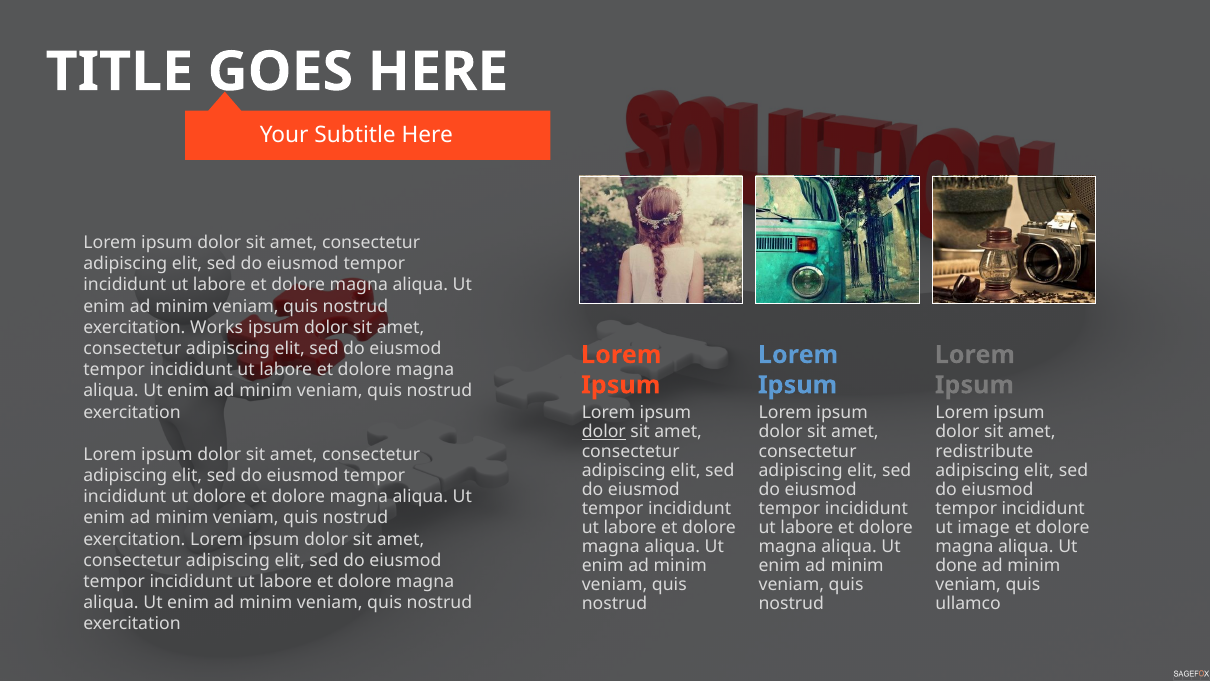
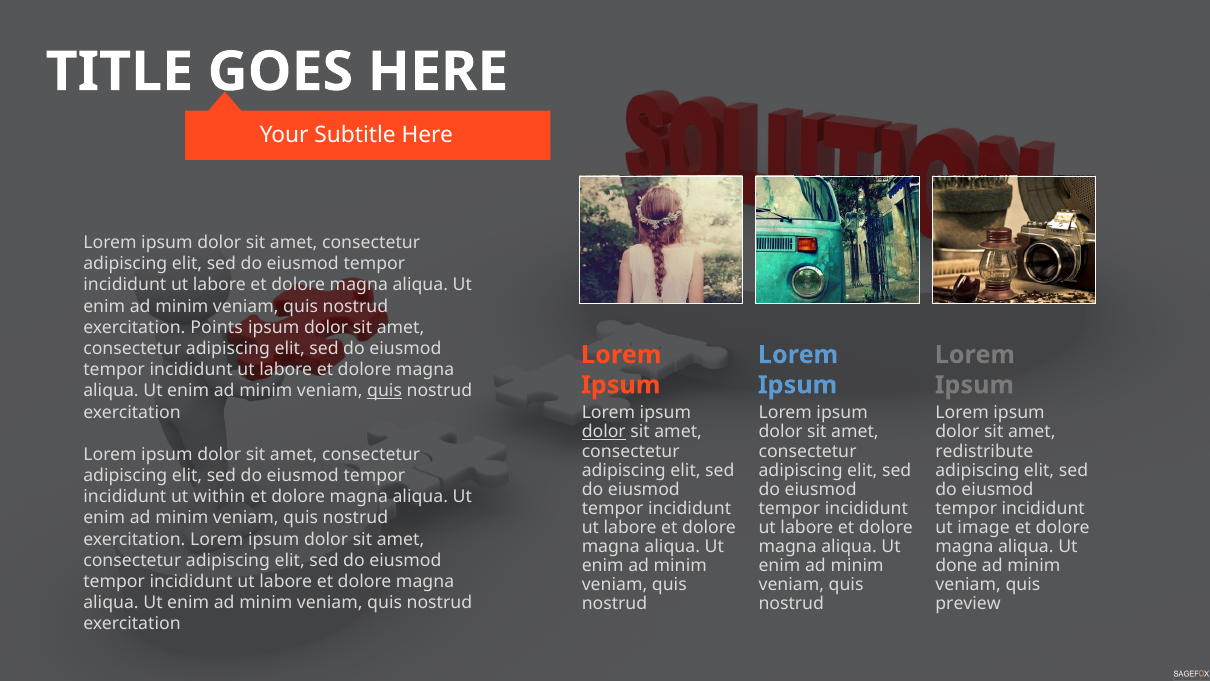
Works: Works -> Points
quis at (385, 391) underline: none -> present
ut dolore: dolore -> within
ullamco: ullamco -> preview
